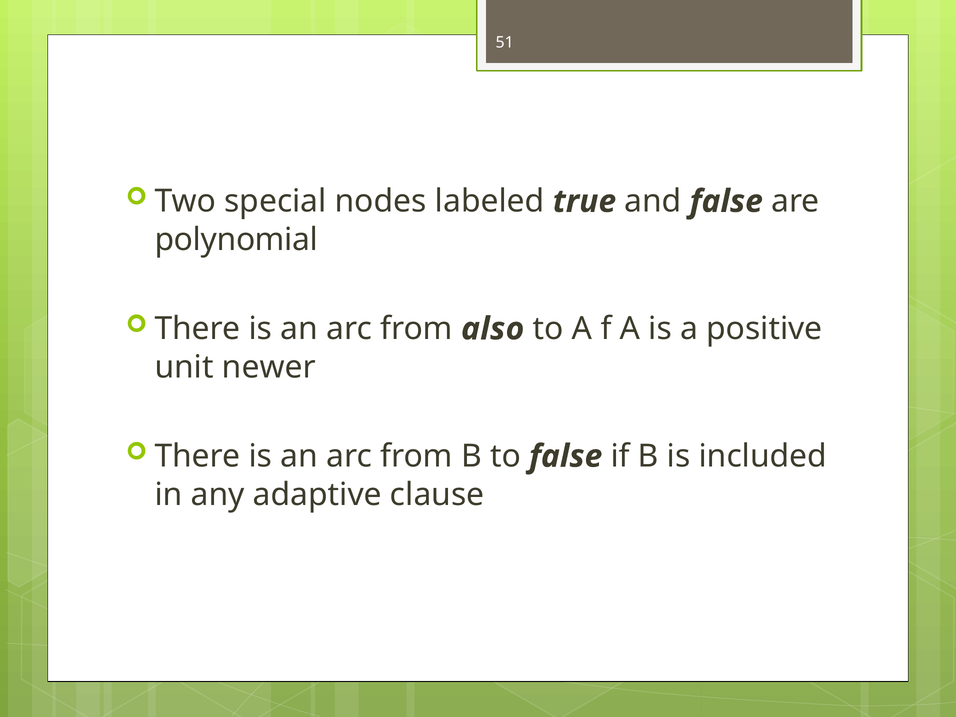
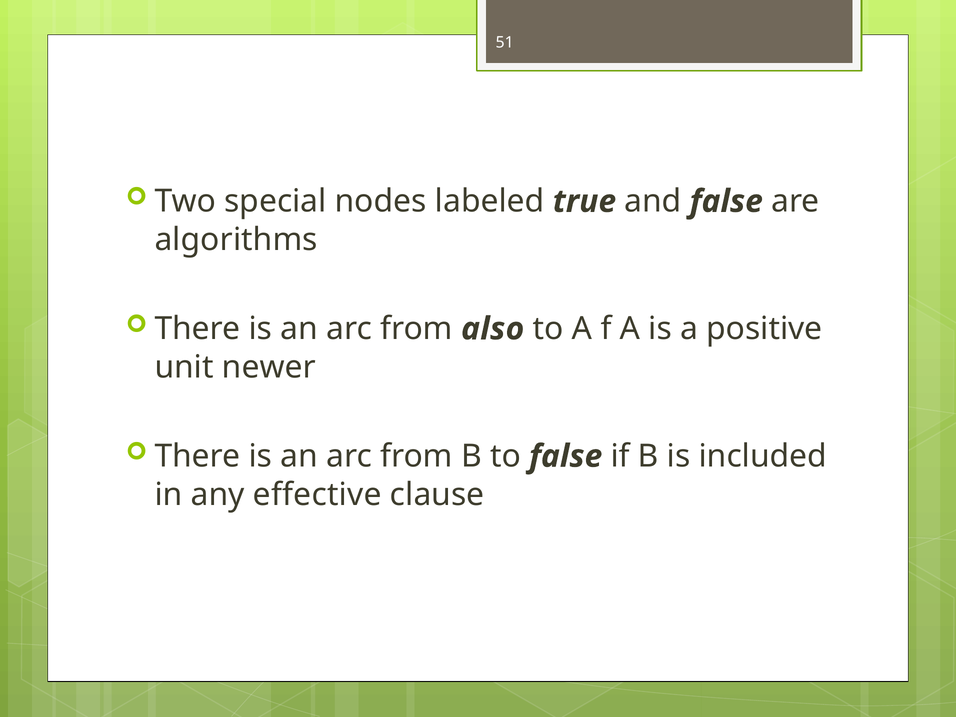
polynomial: polynomial -> algorithms
adaptive: adaptive -> effective
